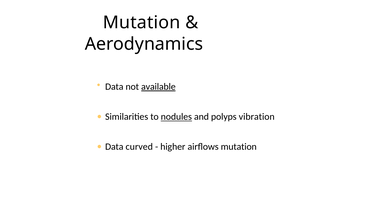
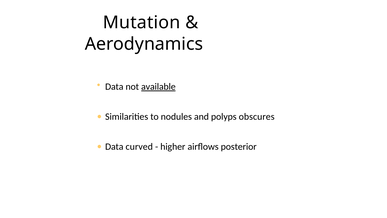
nodules underline: present -> none
vibration: vibration -> obscures
airflows mutation: mutation -> posterior
